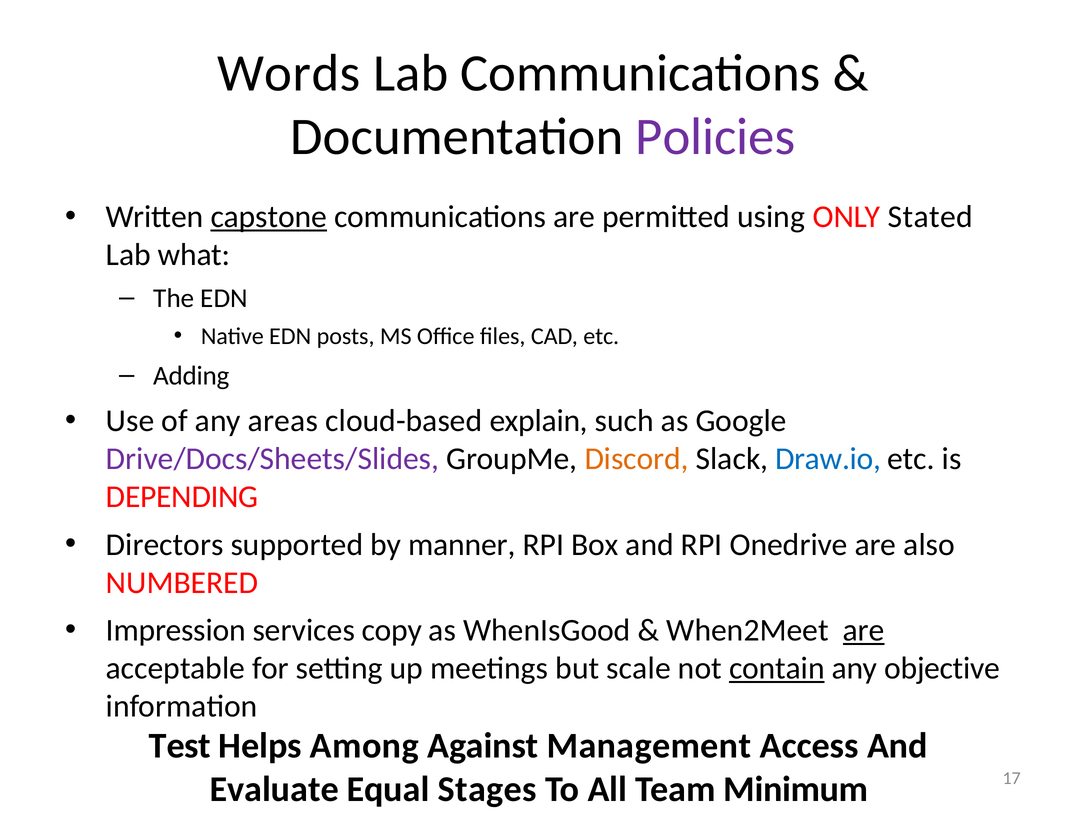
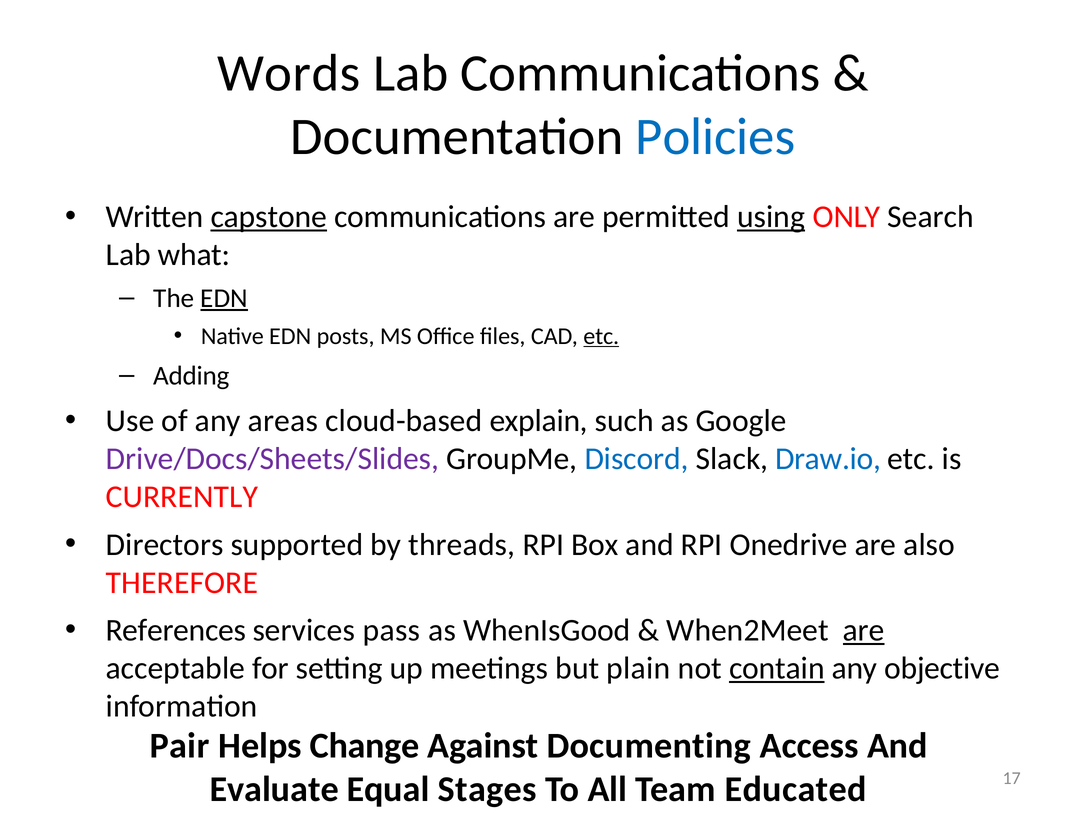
Policies colour: purple -> blue
using underline: none -> present
Stated: Stated -> Search
EDN at (224, 298) underline: none -> present
etc at (601, 336) underline: none -> present
Discord colour: orange -> blue
DEPENDING: DEPENDING -> CURRENTLY
manner: manner -> threads
NUMBERED: NUMBERED -> THEREFORE
Impression: Impression -> References
copy: copy -> pass
scale: scale -> plain
Test: Test -> Pair
Among: Among -> Change
Management: Management -> Documenting
Minimum: Minimum -> Educated
